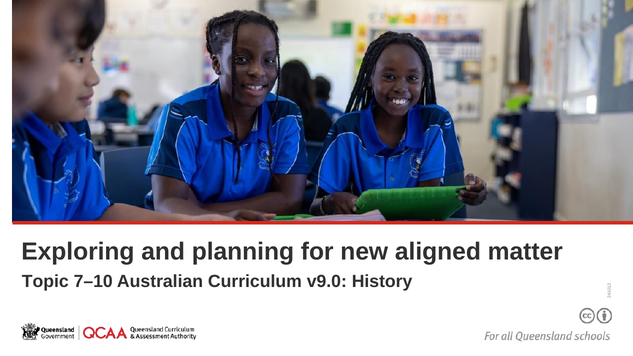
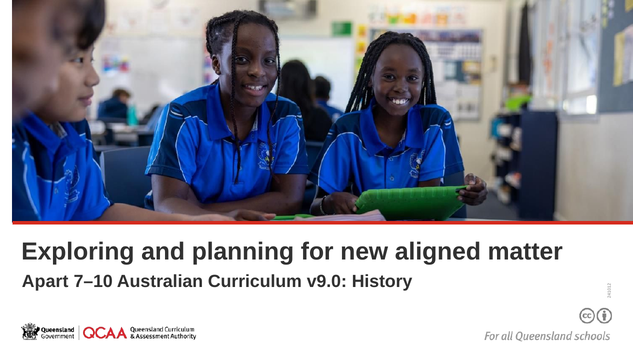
Topic: Topic -> Apart
